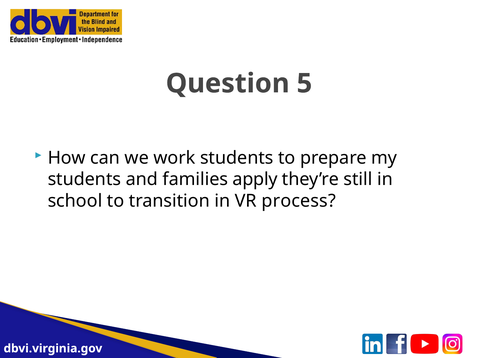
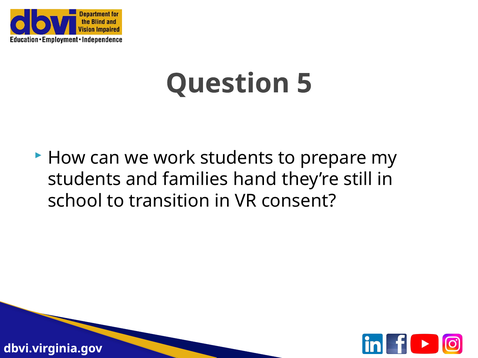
apply: apply -> hand
process: process -> consent
